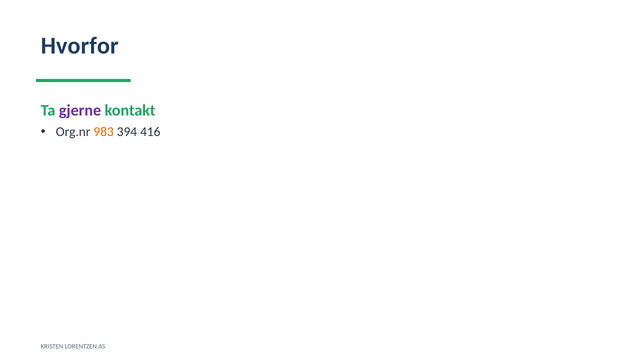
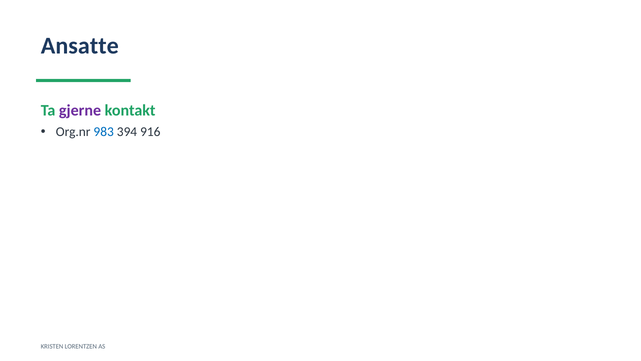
Hvorfor: Hvorfor -> Ansatte
983 colour: orange -> blue
416: 416 -> 916
